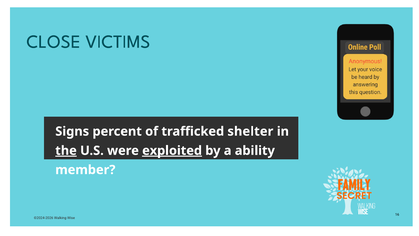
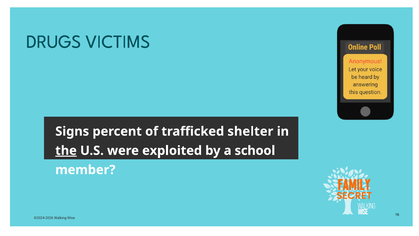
CLOSE: CLOSE -> DRUGS
exploited underline: present -> none
ability: ability -> school
